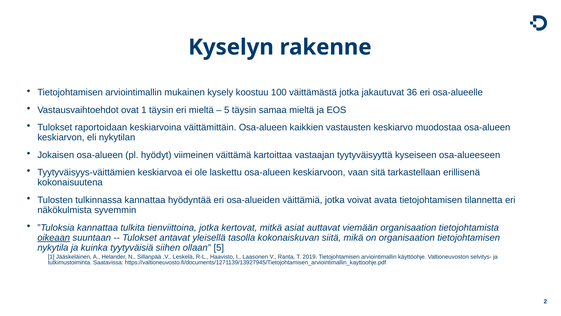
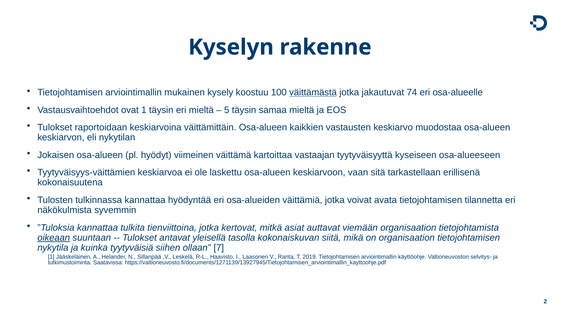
väittämästä underline: none -> present
36: 36 -> 74
ollaan 5: 5 -> 7
